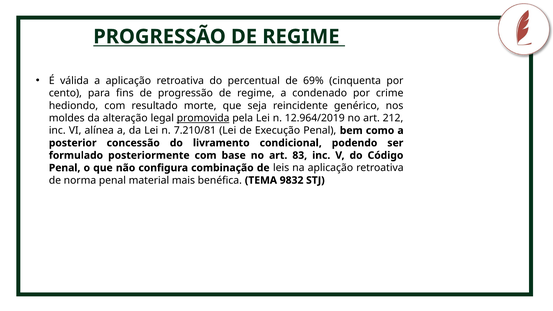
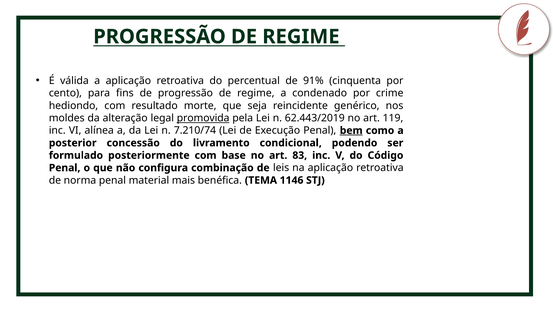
69%: 69% -> 91%
12.964/2019: 12.964/2019 -> 62.443/2019
212: 212 -> 119
7.210/81: 7.210/81 -> 7.210/74
bem underline: none -> present
9832: 9832 -> 1146
